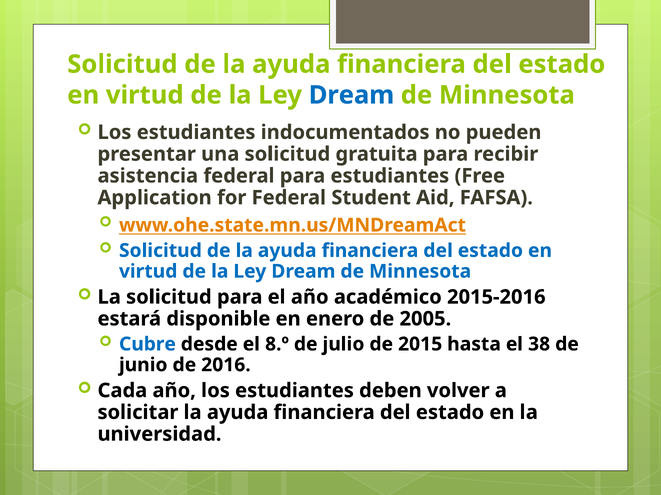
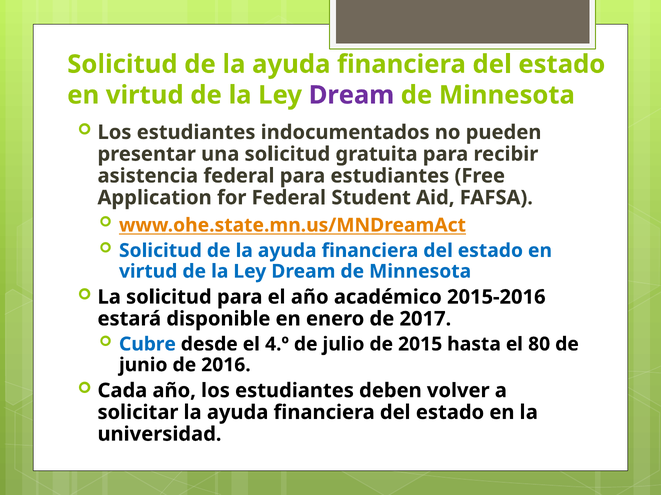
Dream at (351, 95) colour: blue -> purple
2005: 2005 -> 2017
8.º: 8.º -> 4.º
38: 38 -> 80
